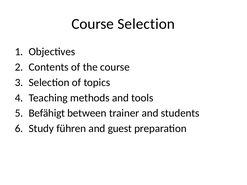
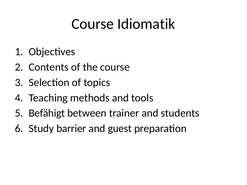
Course Selection: Selection -> Idiomatik
führen: führen -> barrier
